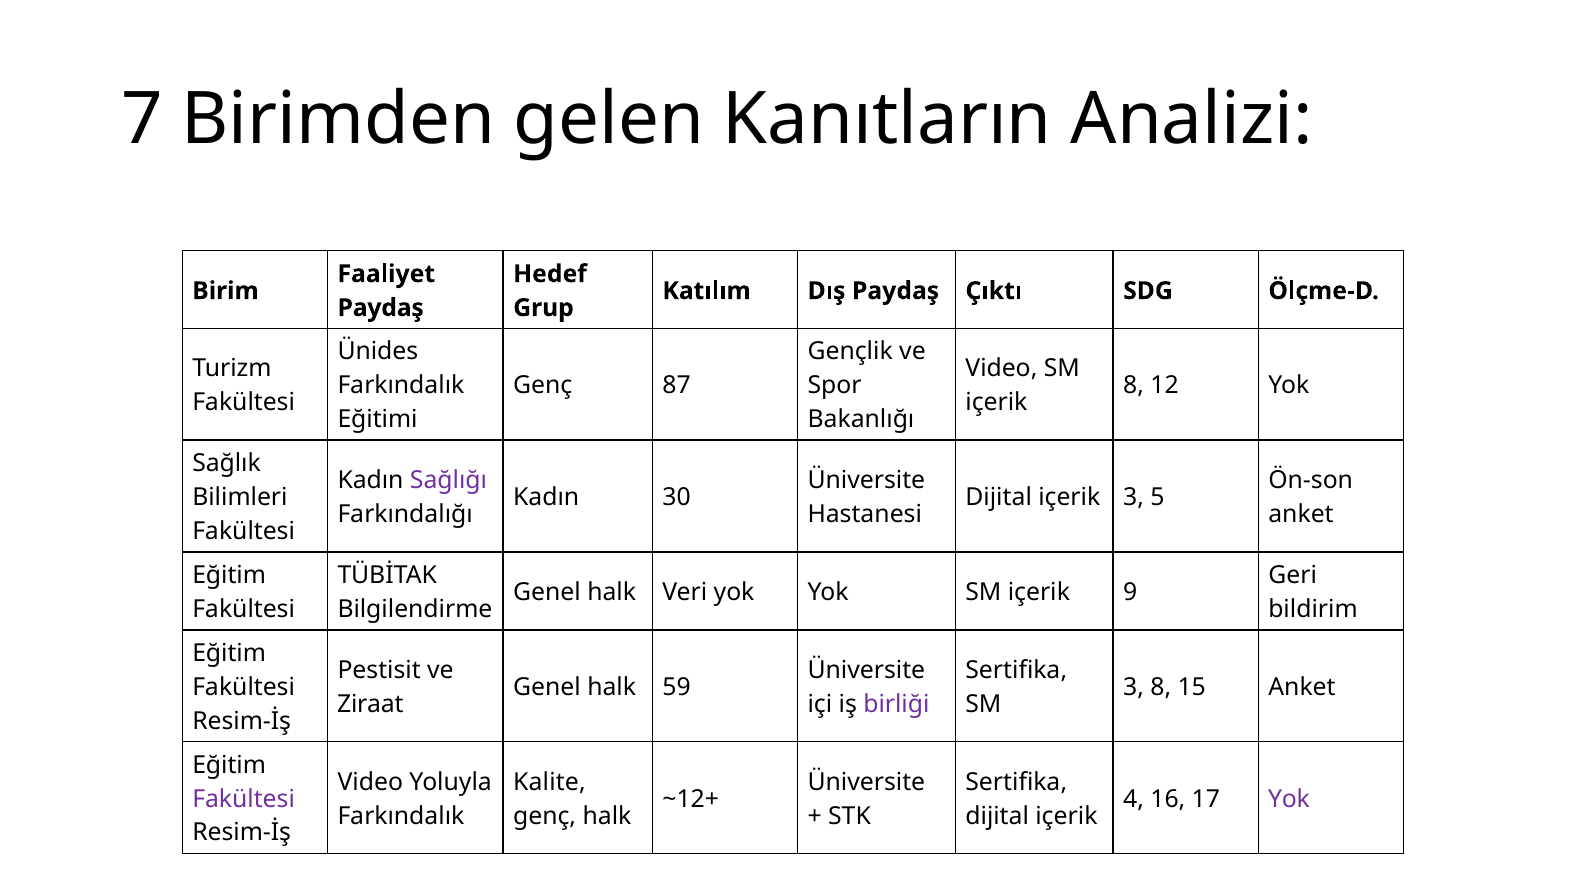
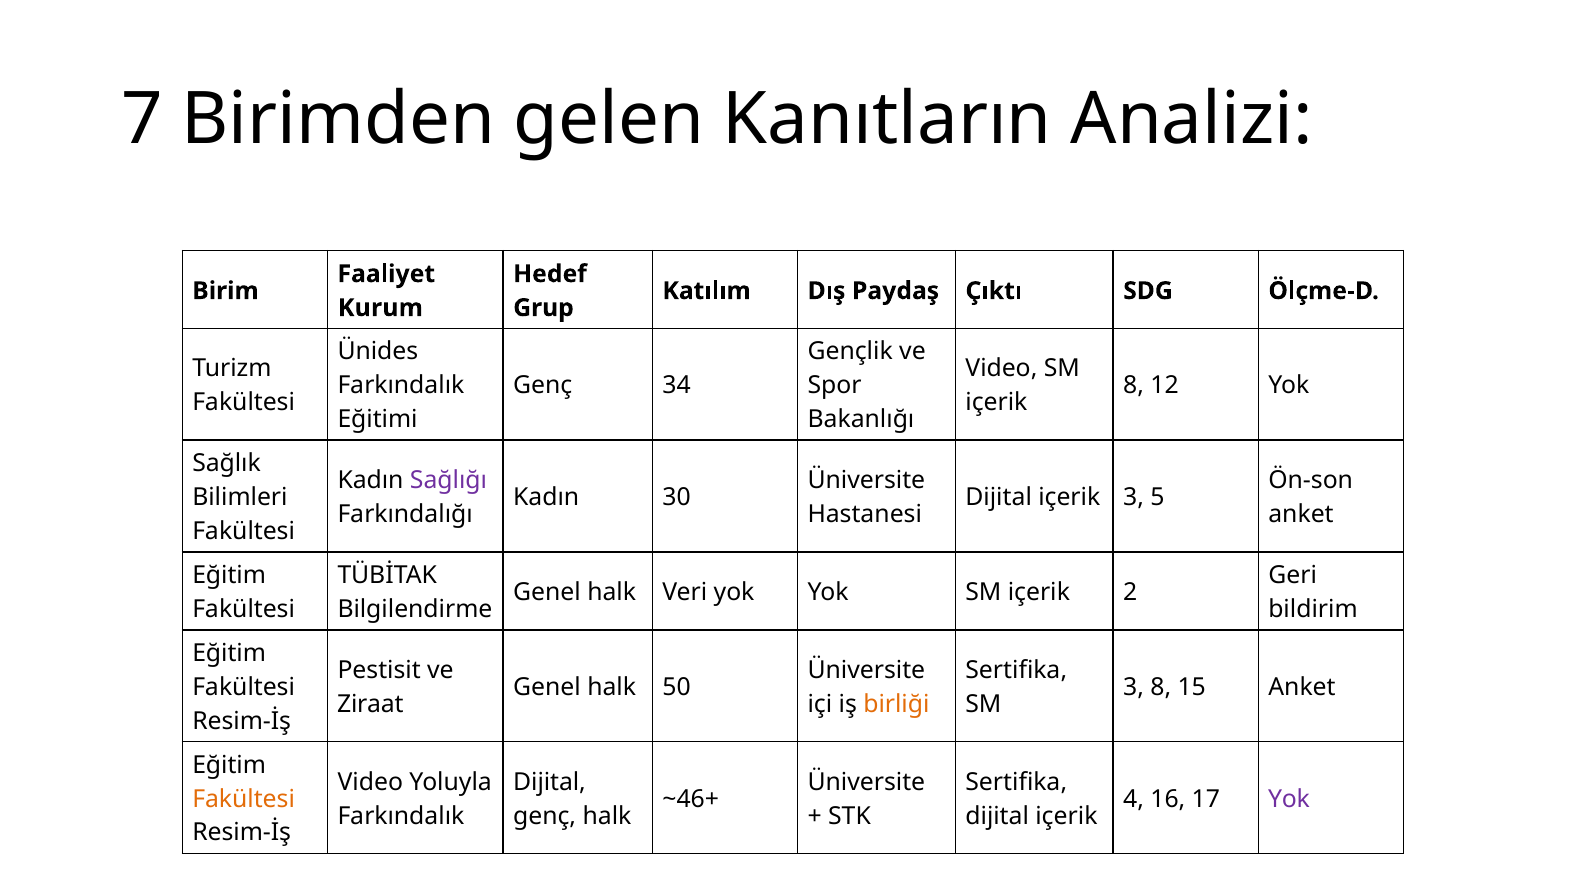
Paydaş at (381, 308): Paydaş -> Kurum
87: 87 -> 34
9: 9 -> 2
59: 59 -> 50
birliği colour: purple -> orange
Kalite at (549, 782): Kalite -> Dijital
Fakültesi at (244, 799) colour: purple -> orange
~12+: ~12+ -> ~46+
